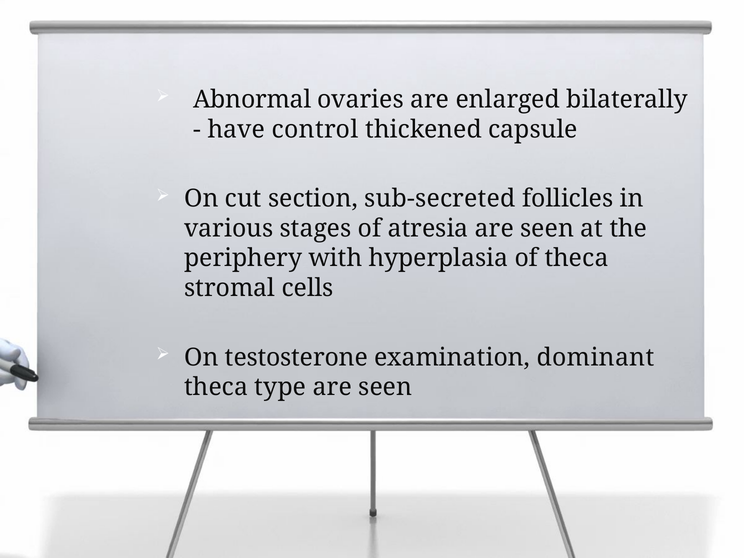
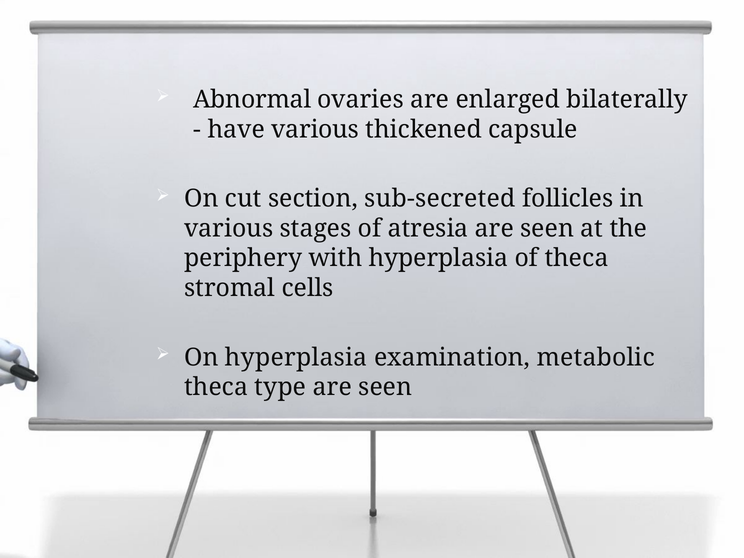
have control: control -> various
On testosterone: testosterone -> hyperplasia
dominant: dominant -> metabolic
